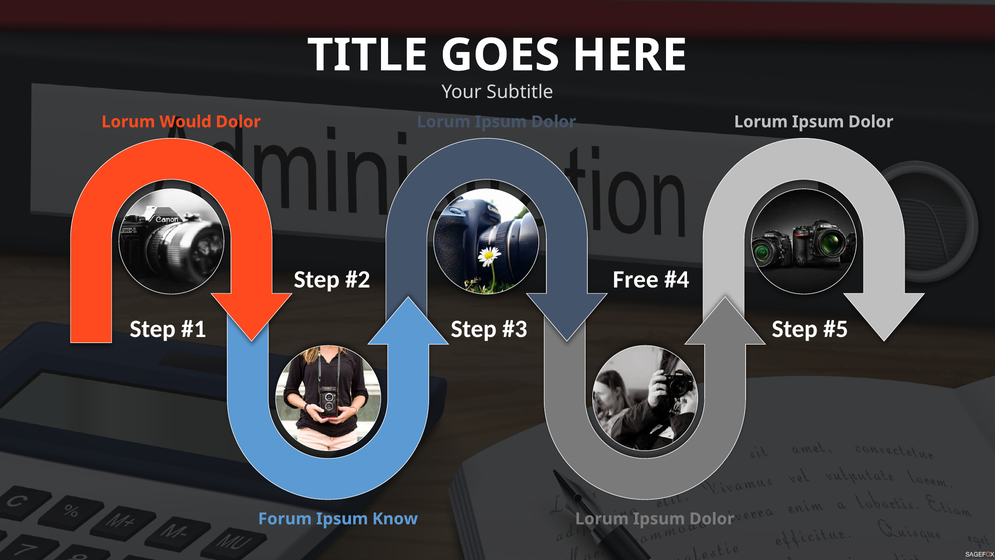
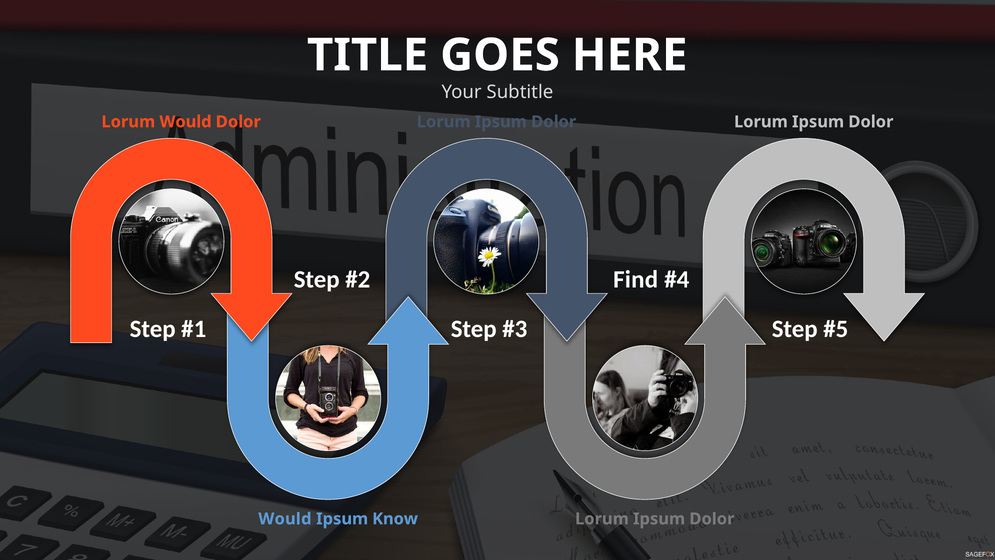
Free: Free -> Find
Forum at (285, 519): Forum -> Would
